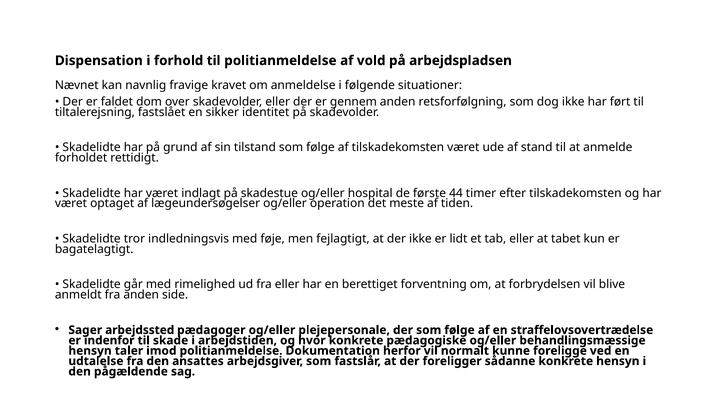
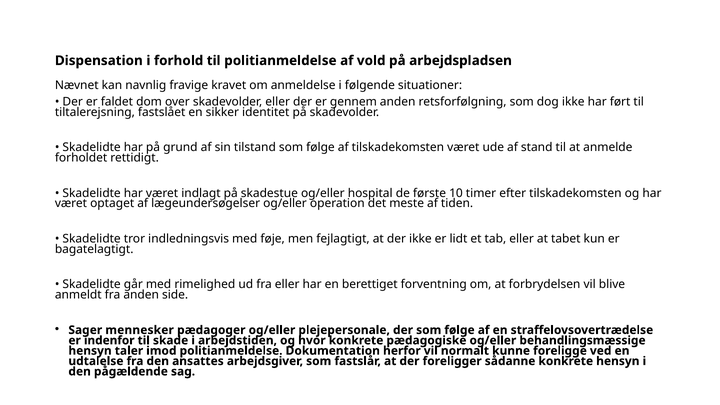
44: 44 -> 10
arbejdssted: arbejdssted -> mennesker
